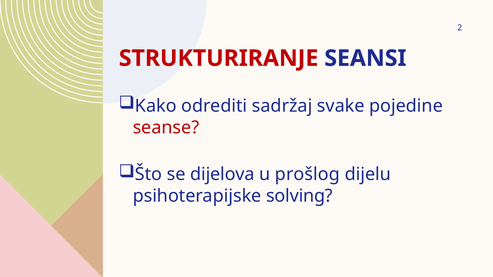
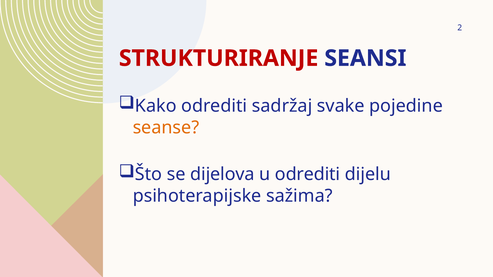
seanse colour: red -> orange
u prošlog: prošlog -> odrediti
solving: solving -> sažima
